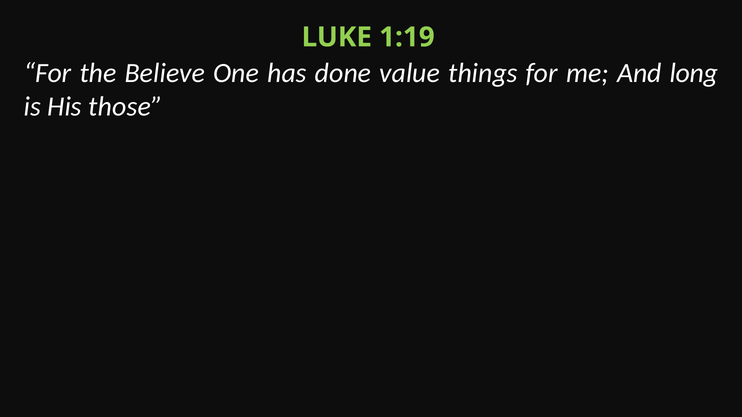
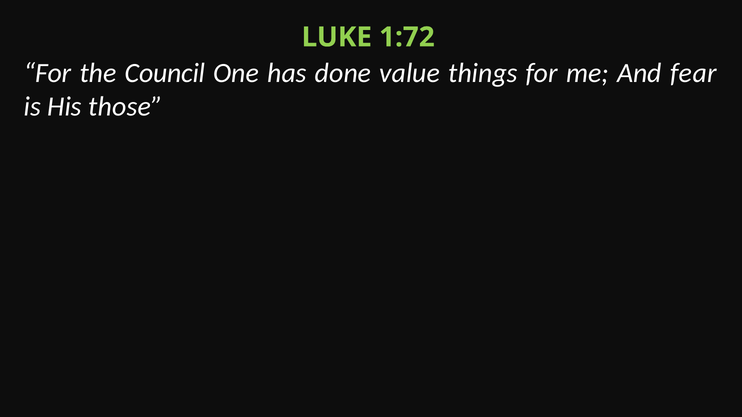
1:19: 1:19 -> 1:72
Believe: Believe -> Council
long: long -> fear
